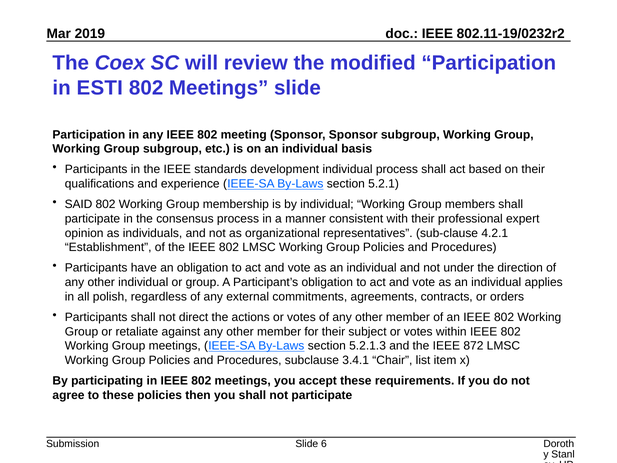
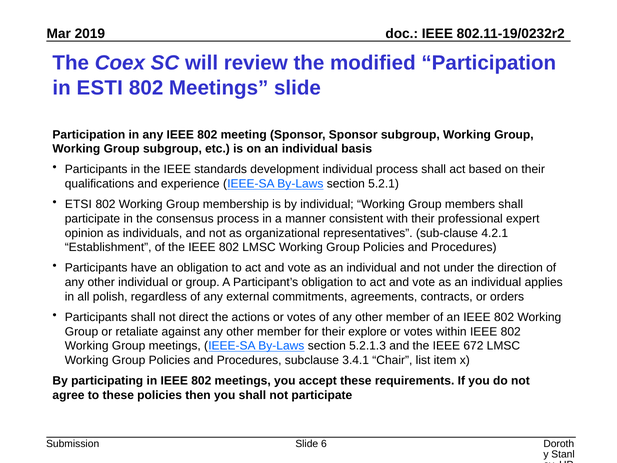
SAID: SAID -> ETSI
subject: subject -> explore
872: 872 -> 672
